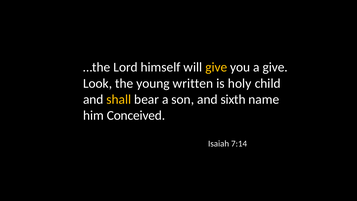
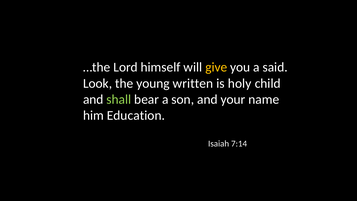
a give: give -> said
shall colour: yellow -> light green
sixth: sixth -> your
Conceived: Conceived -> Education
